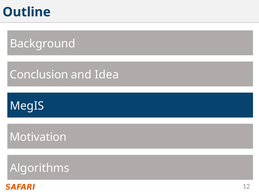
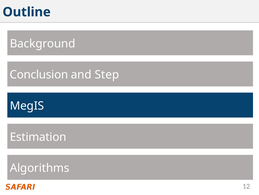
Idea: Idea -> Step
Motivation: Motivation -> Estimation
